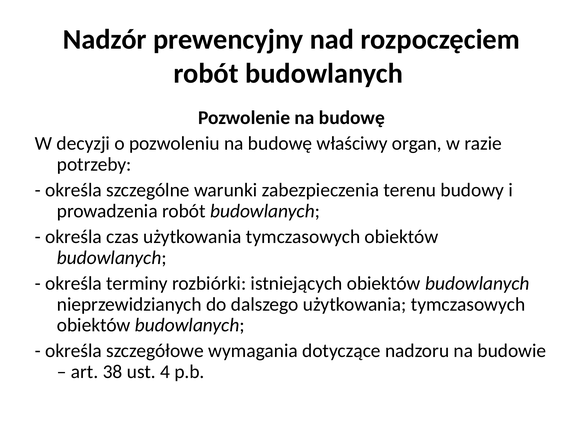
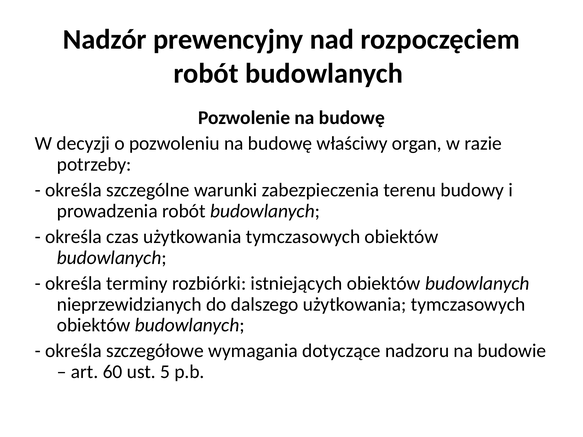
38: 38 -> 60
4: 4 -> 5
